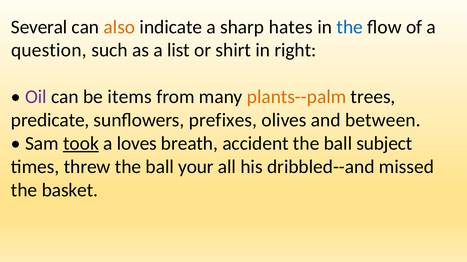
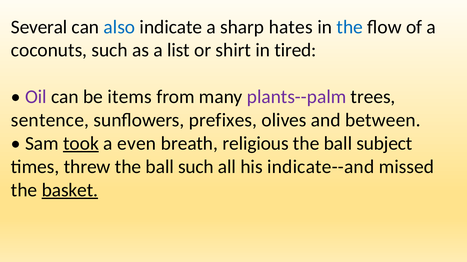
also colour: orange -> blue
question: question -> coconuts
right: right -> tired
plants--palm colour: orange -> purple
predicate: predicate -> sentence
loves: loves -> even
accident: accident -> religious
ball your: your -> such
dribbled--and: dribbled--and -> indicate--and
basket underline: none -> present
